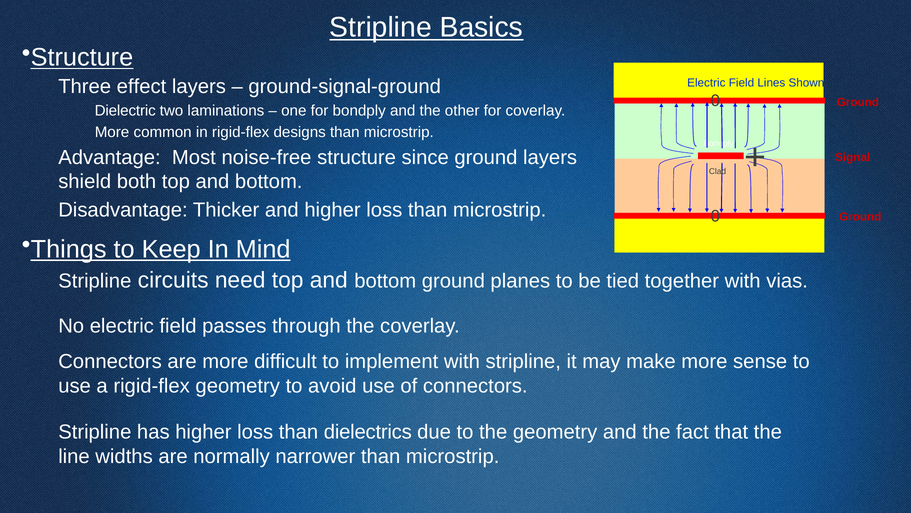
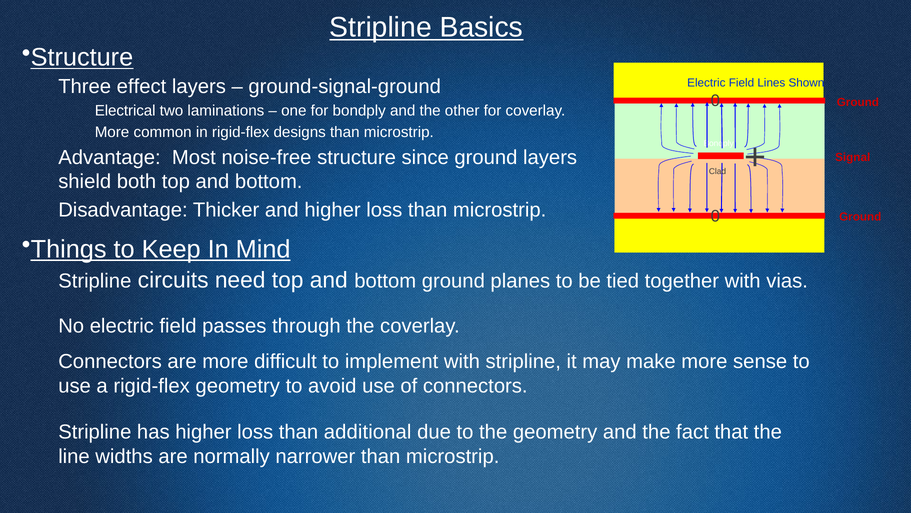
Dielectric: Dielectric -> Electrical
dielectrics: dielectrics -> additional
